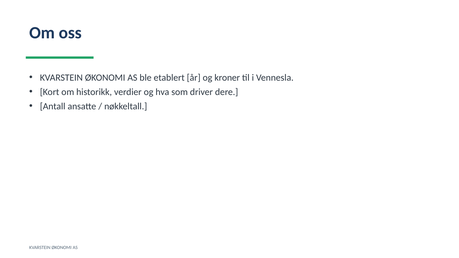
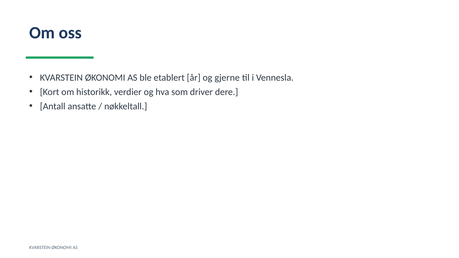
kroner: kroner -> gjerne
